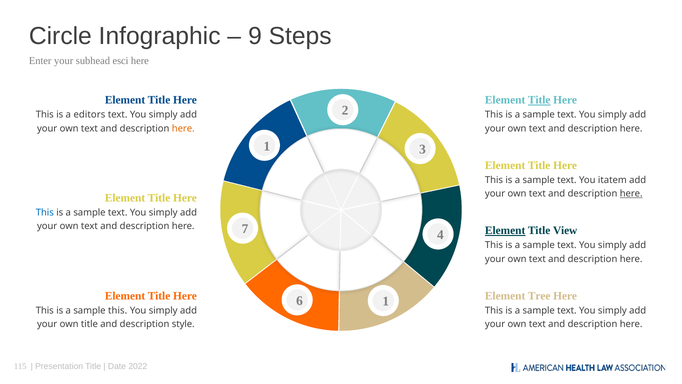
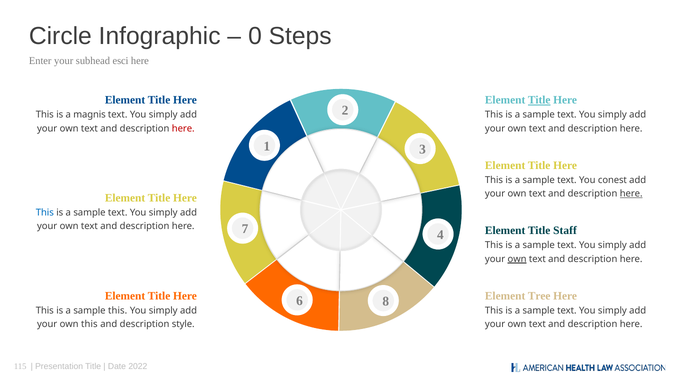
9: 9 -> 0
editors: editors -> magnis
here at (183, 128) colour: orange -> red
itatem: itatem -> conest
Element at (505, 230) underline: present -> none
View: View -> Staff
own at (517, 259) underline: none -> present
6 1: 1 -> 8
own title: title -> this
